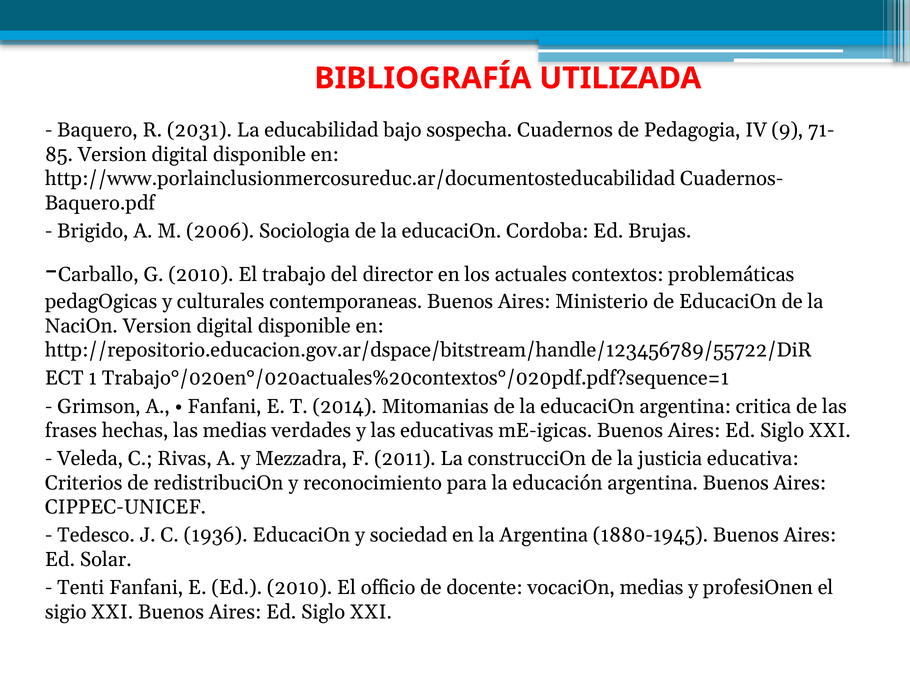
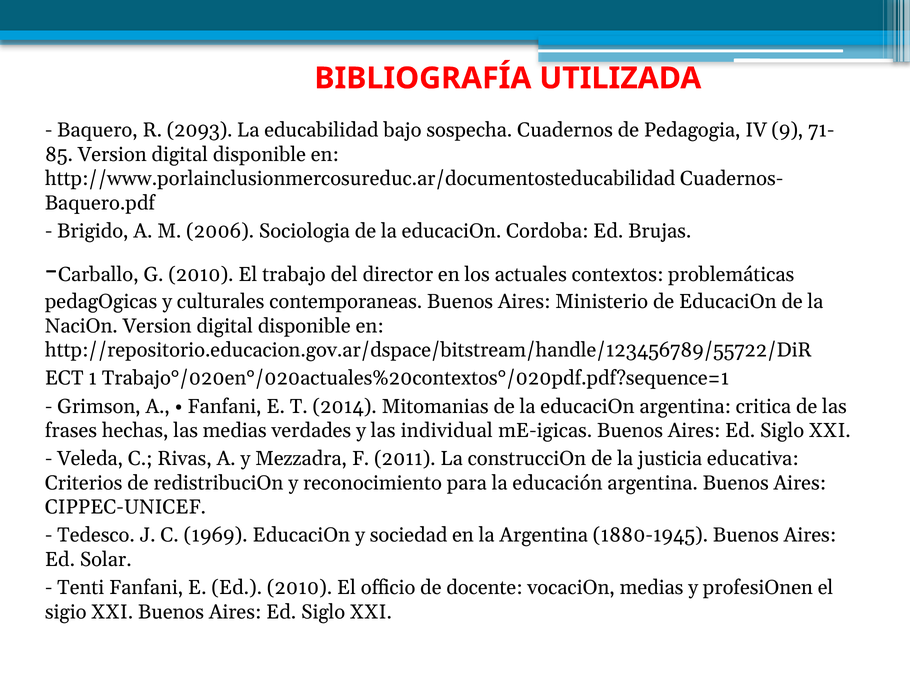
2031: 2031 -> 2093
educativas: educativas -> individual
1936: 1936 -> 1969
